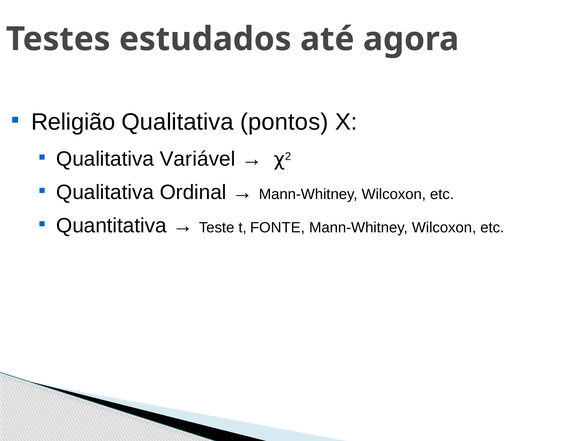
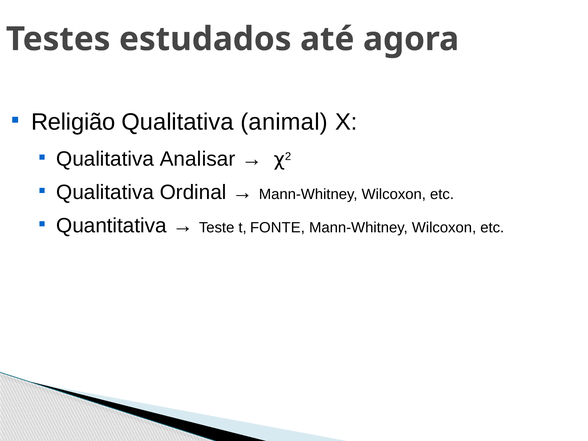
pontos: pontos -> animal
Variável: Variável -> Analisar
